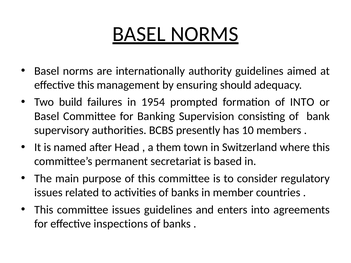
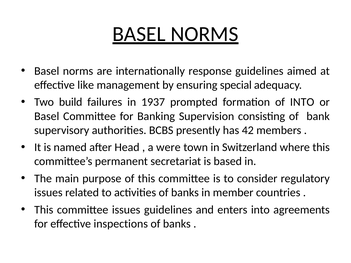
authority: authority -> response
effective this: this -> like
should: should -> special
1954: 1954 -> 1937
10: 10 -> 42
them: them -> were
